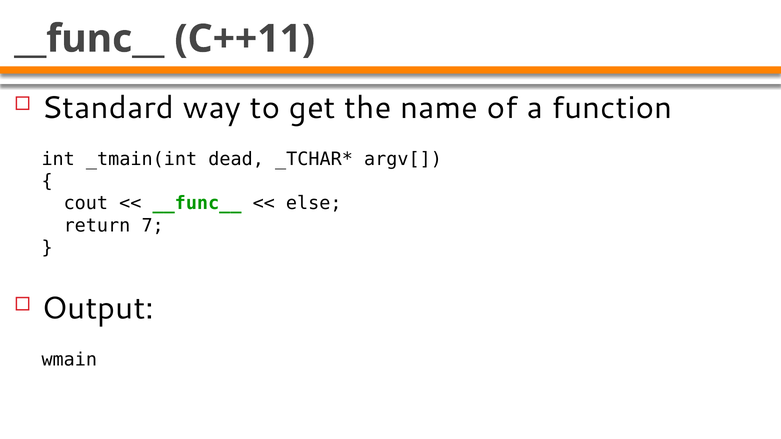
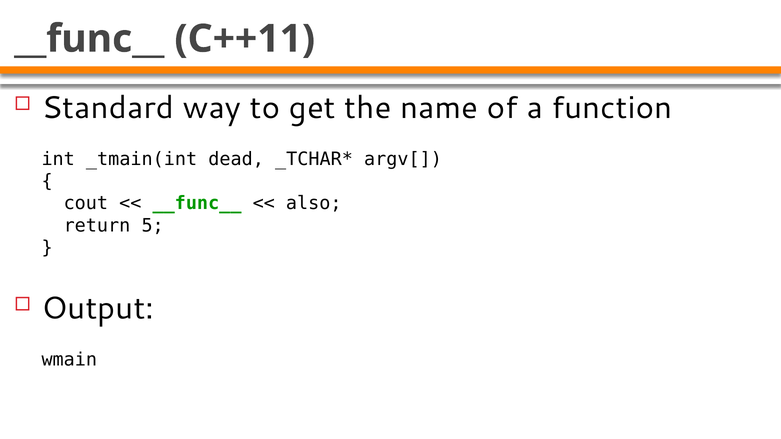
else: else -> also
7: 7 -> 5
